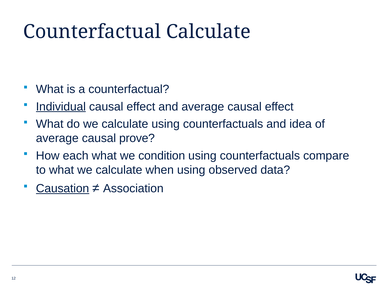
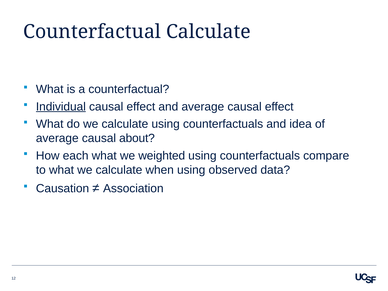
prove: prove -> about
condition: condition -> weighted
Causation underline: present -> none
